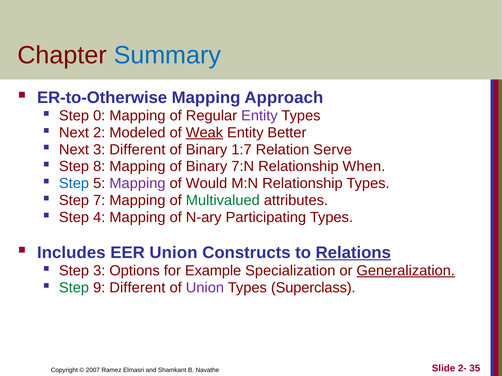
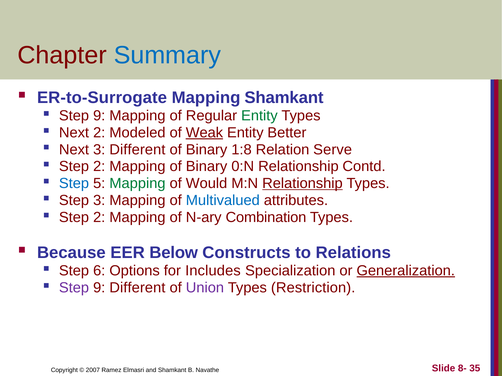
ER-to-Otherwise: ER-to-Otherwise -> ER-to-Surrogate
Mapping Approach: Approach -> Shamkant
0 at (99, 116): 0 -> 9
Entity at (259, 116) colour: purple -> green
1:7: 1:7 -> 1:8
8 at (99, 167): 8 -> 2
7:N: 7:N -> 0:N
When: When -> Contd
Mapping at (137, 184) colour: purple -> green
Relationship at (302, 184) underline: none -> present
Step 7: 7 -> 3
Multivalued colour: green -> blue
4 at (99, 218): 4 -> 2
Participating: Participating -> Combination
Includes: Includes -> Because
EER Union: Union -> Below
Relations underline: present -> none
Step 3: 3 -> 6
Example: Example -> Includes
Step at (74, 288) colour: green -> purple
Superclass: Superclass -> Restriction
2-: 2- -> 8-
